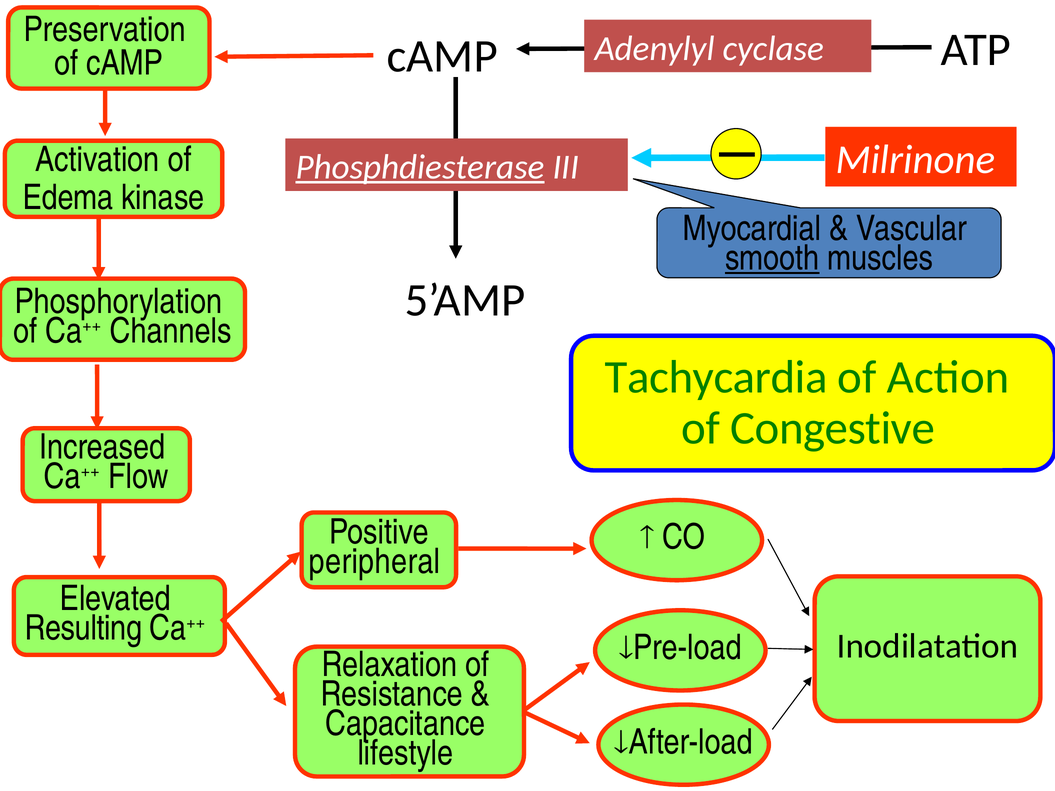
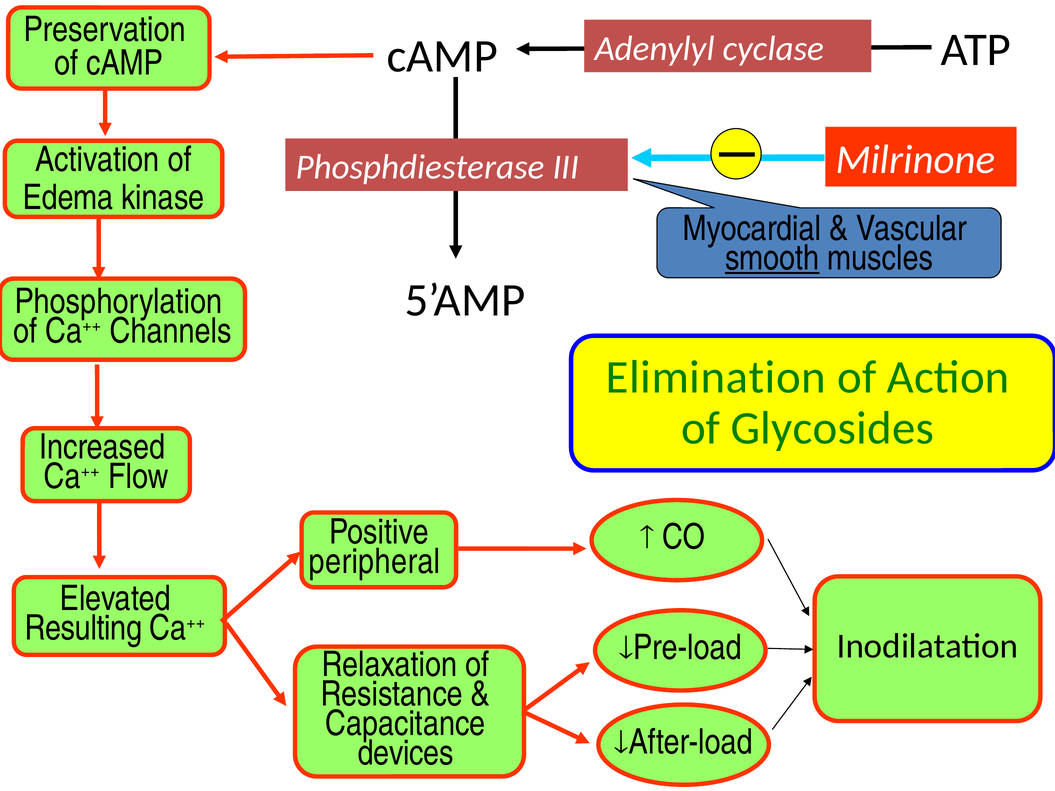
Phosphdiesterase underline: present -> none
Tachycardia: Tachycardia -> Elimination
Congestive: Congestive -> Glycosides
lifestyle: lifestyle -> devices
